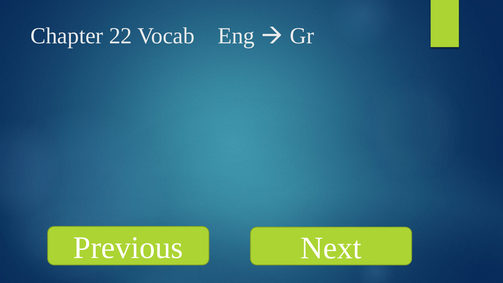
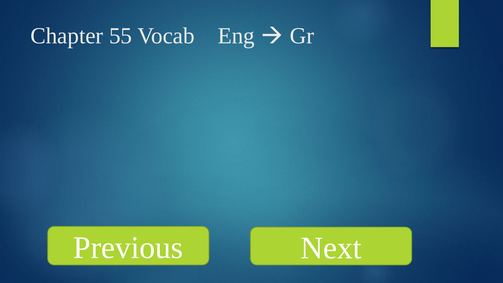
22: 22 -> 55
